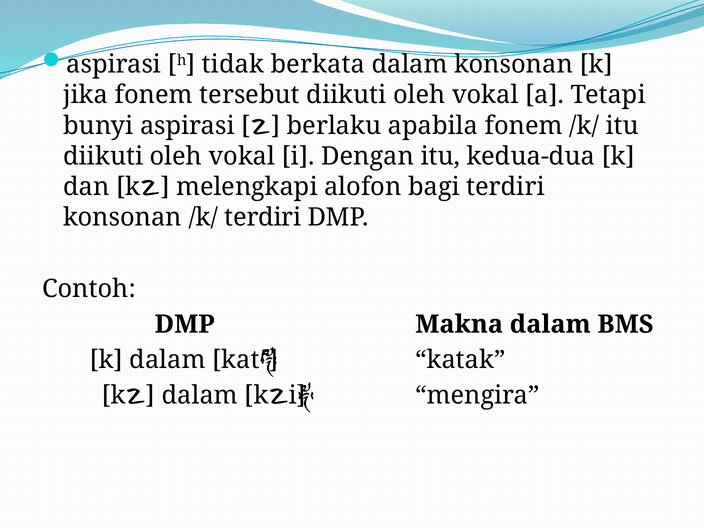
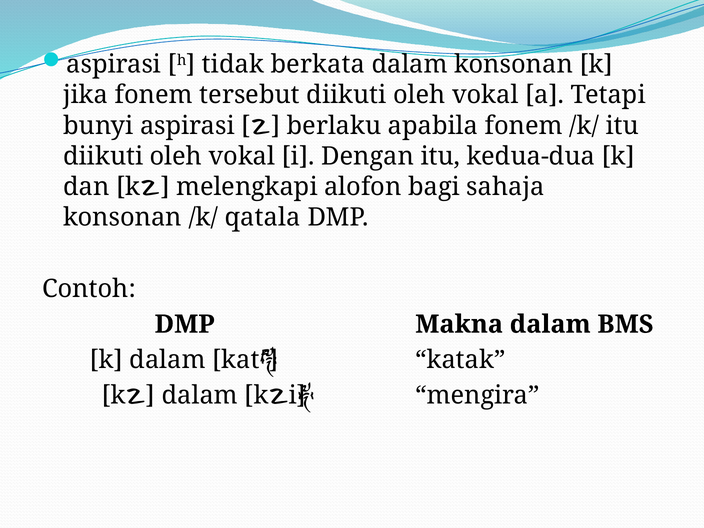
bagi terdiri: terdiri -> sahaja
/k/ terdiri: terdiri -> qatala
